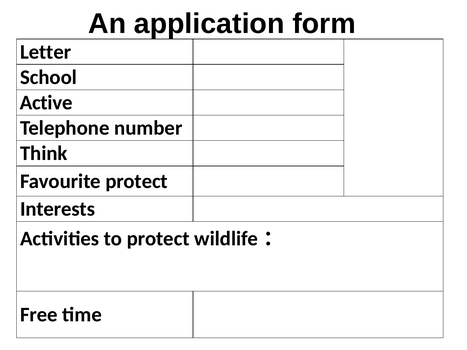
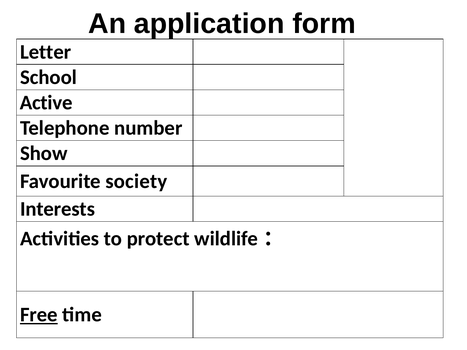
Think: Think -> Show
Favourite protect: protect -> society
Free underline: none -> present
